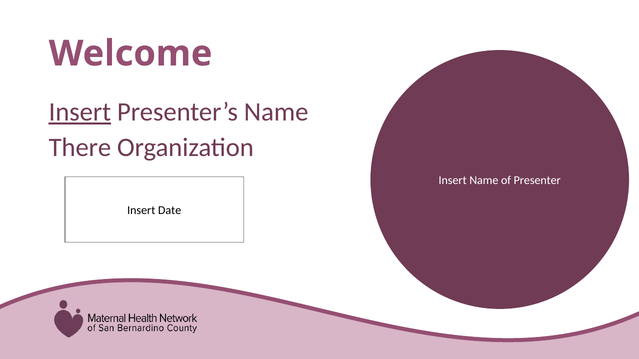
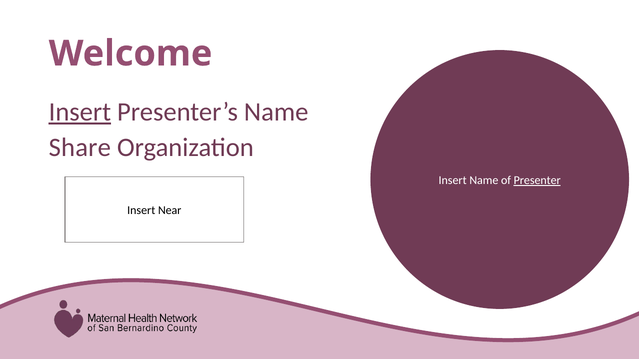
There: There -> Share
Presenter underline: none -> present
Date: Date -> Near
